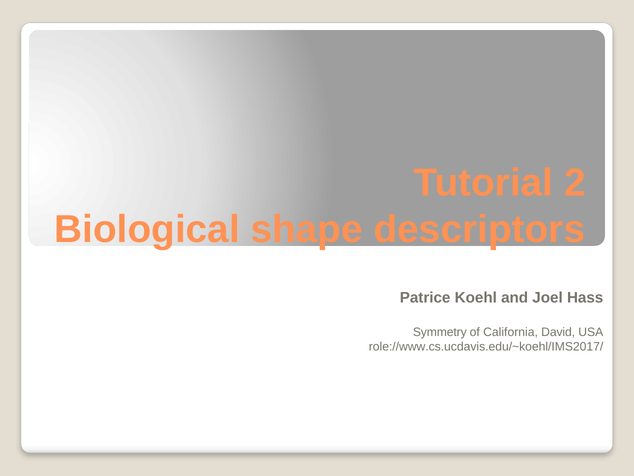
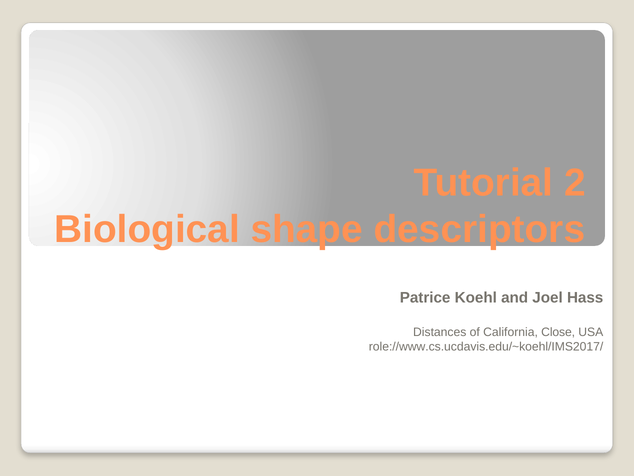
Symmetry: Symmetry -> Distances
David: David -> Close
